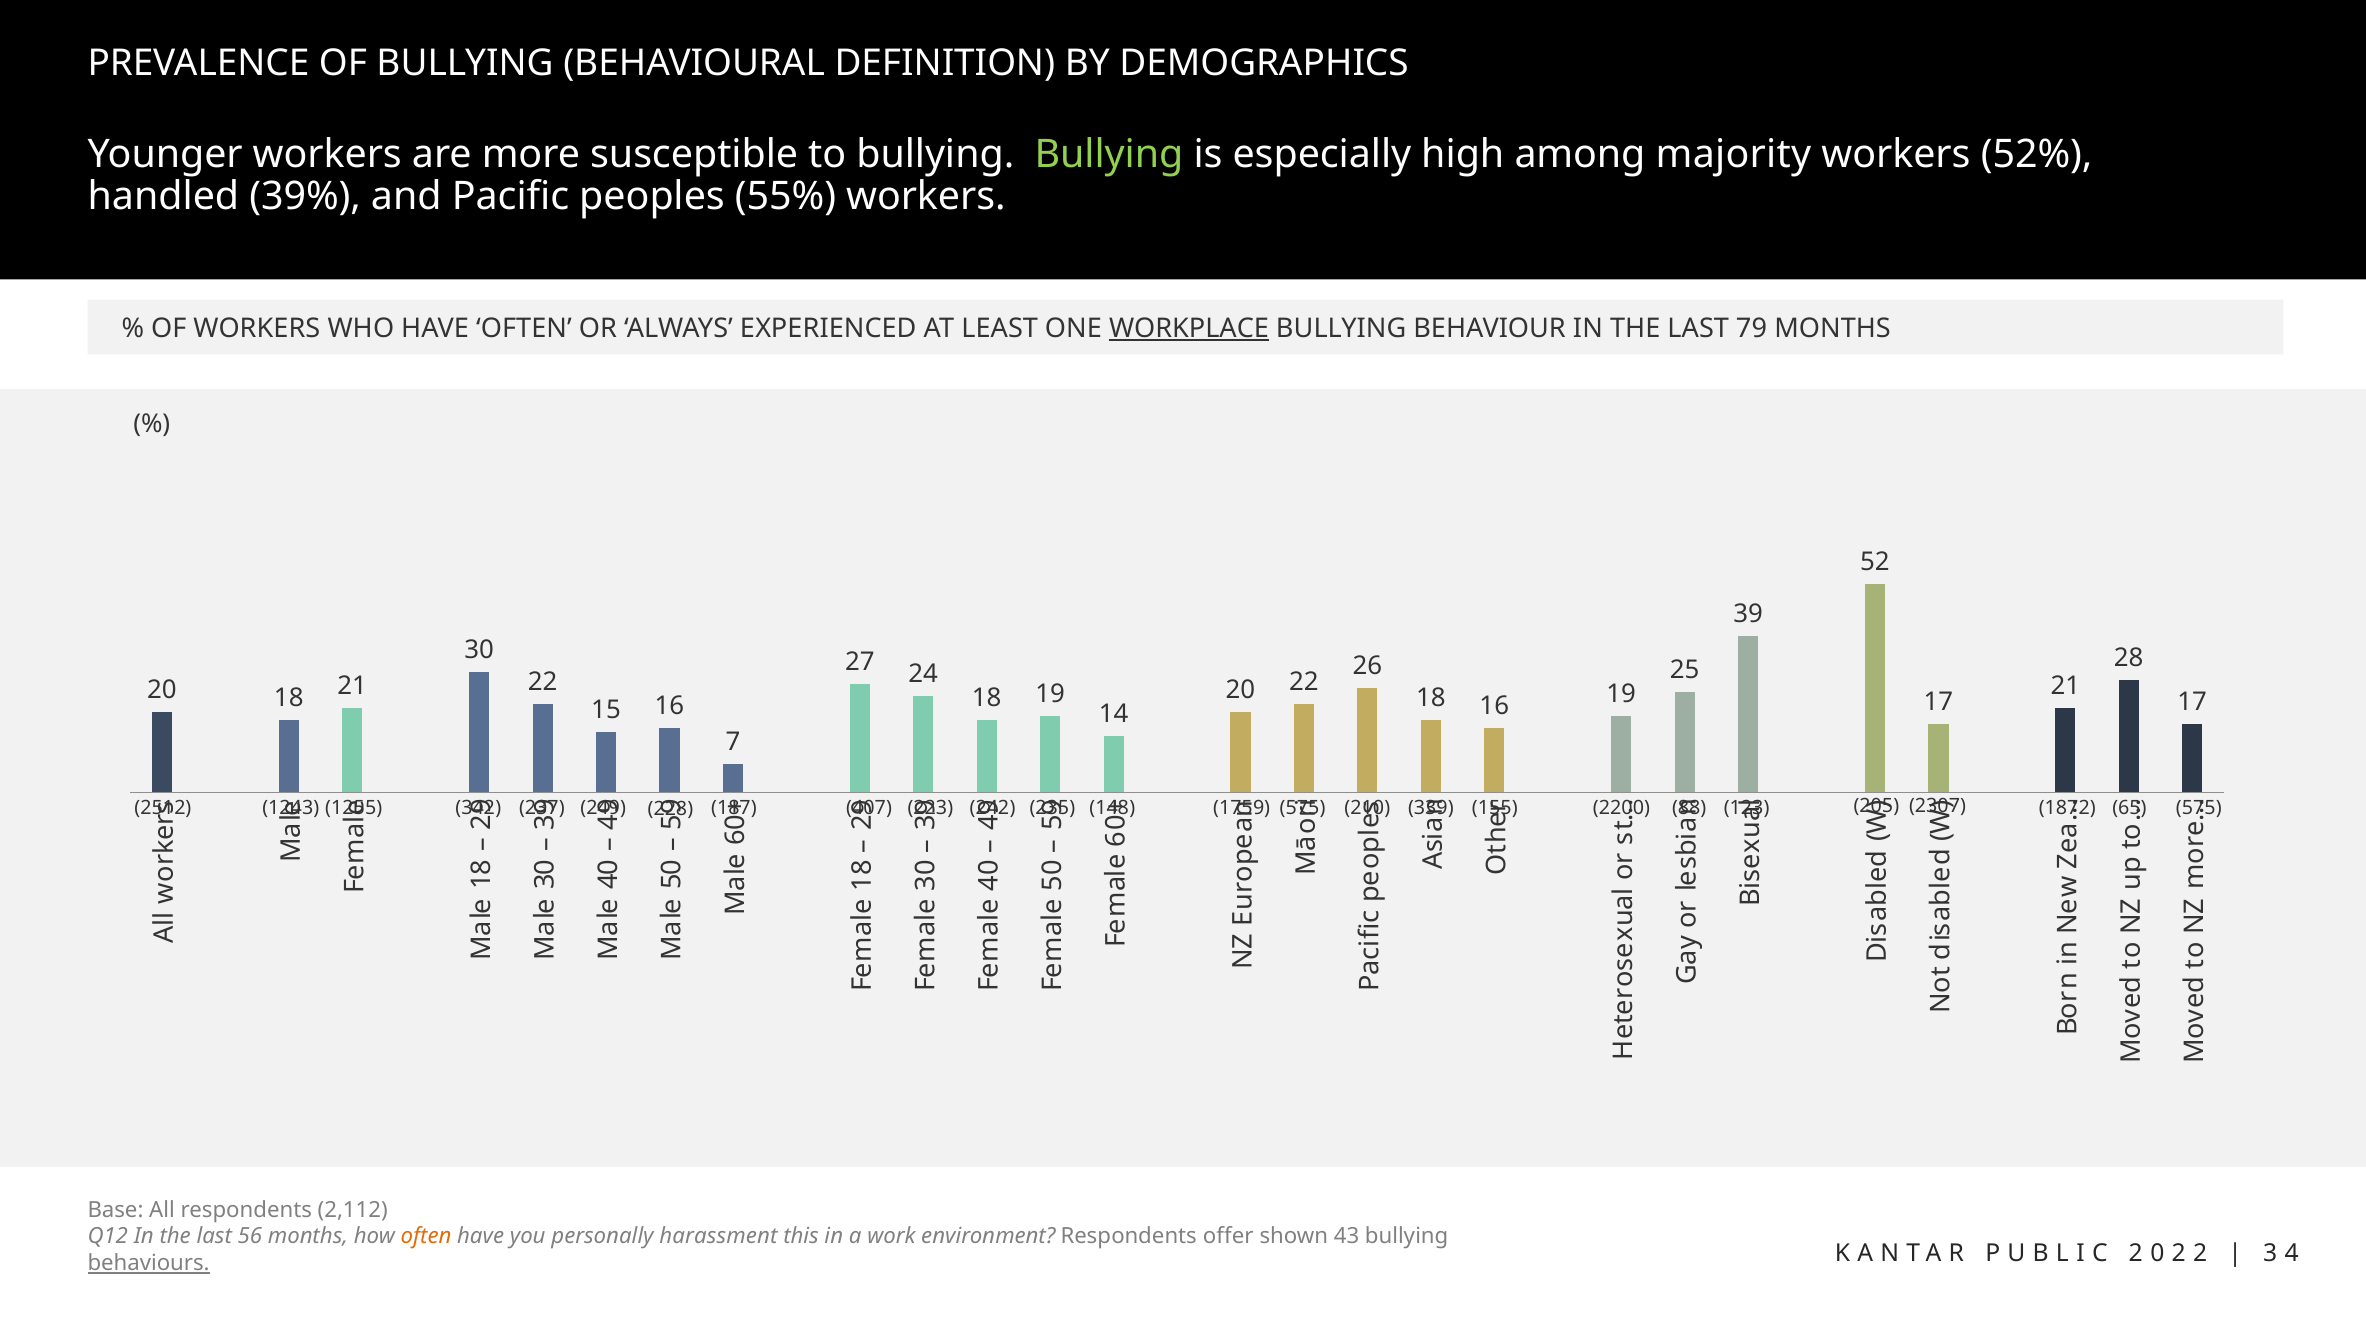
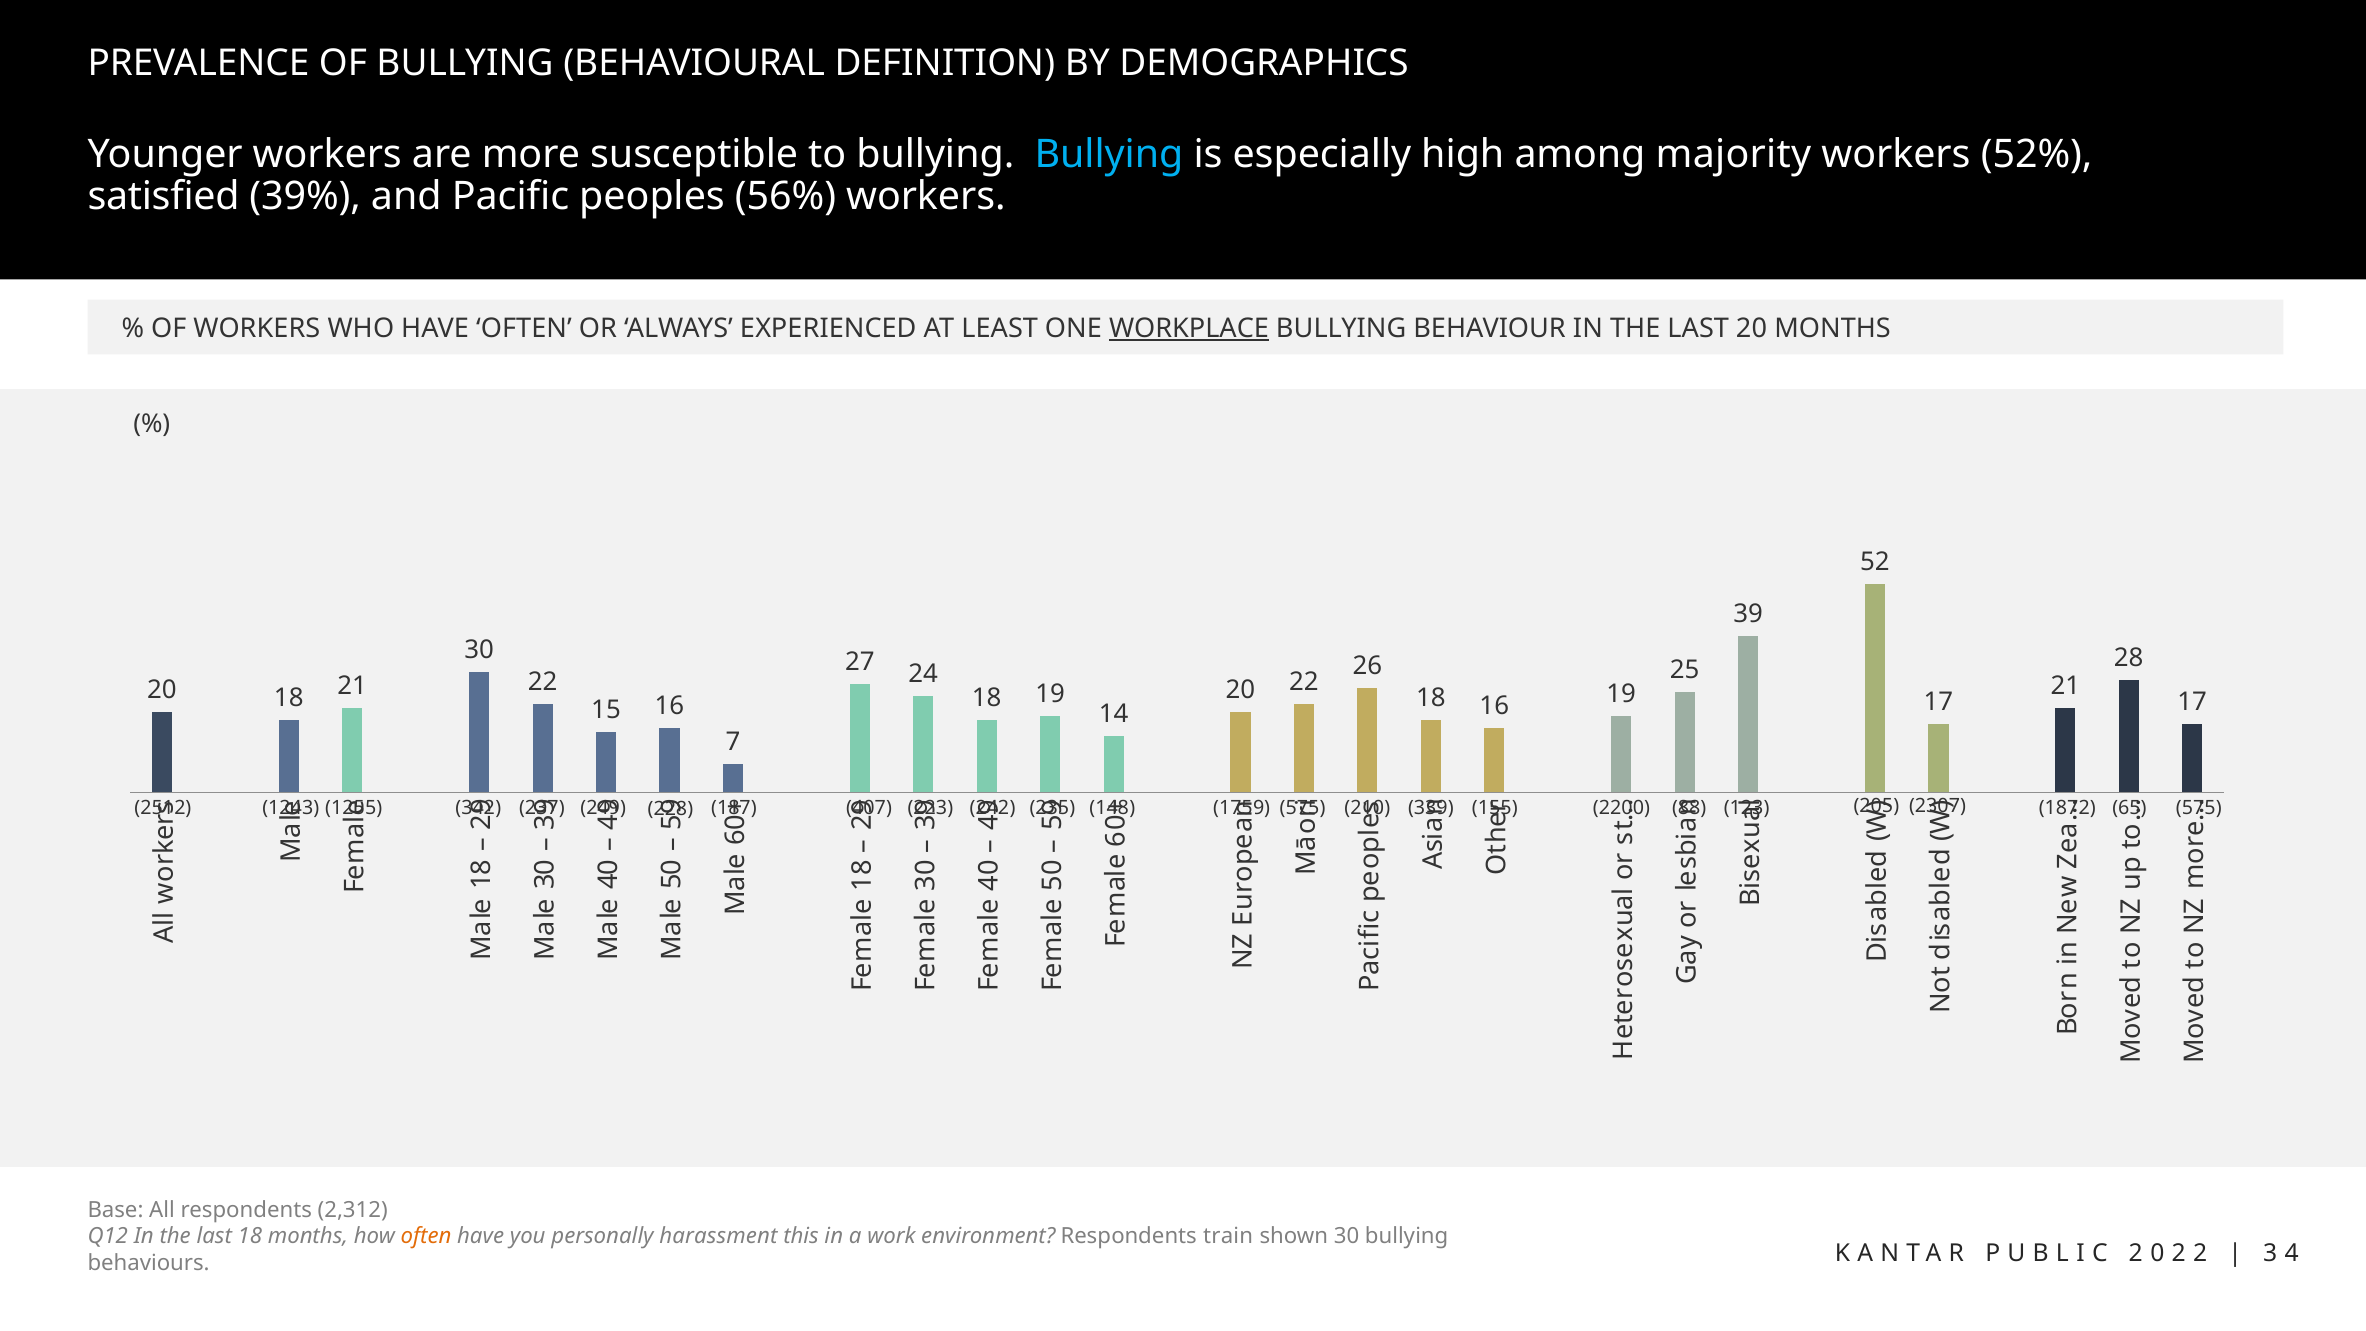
Bullying at (1109, 154) colour: light green -> light blue
handled: handled -> satisfied
55%: 55% -> 56%
LAST 79: 79 -> 20
2,112: 2,112 -> 2,312
last 56: 56 -> 18
offer: offer -> train
shown 43: 43 -> 30
behaviours underline: present -> none
